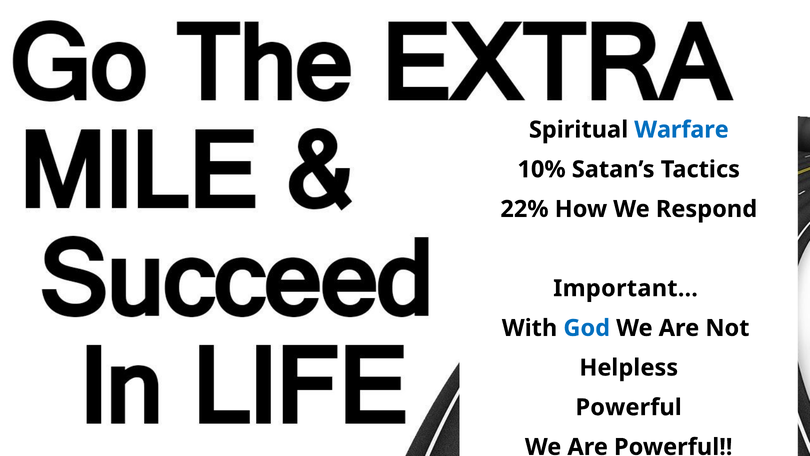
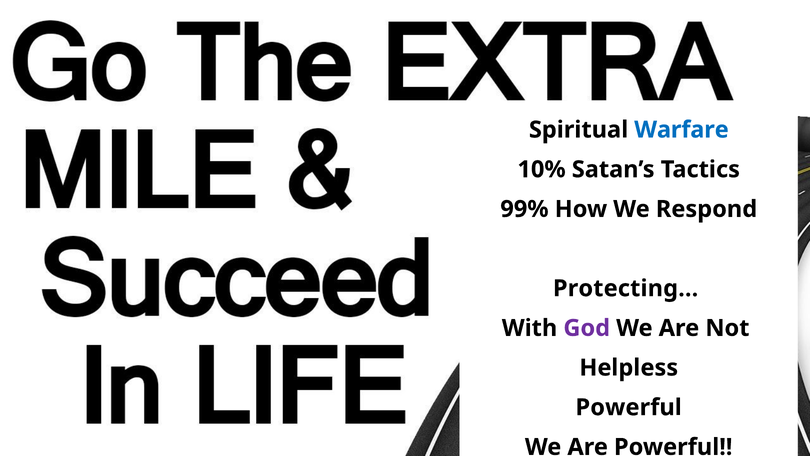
22%: 22% -> 99%
Important…: Important… -> Protecting…
God colour: blue -> purple
